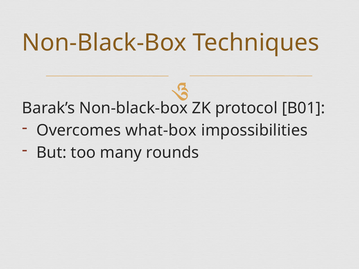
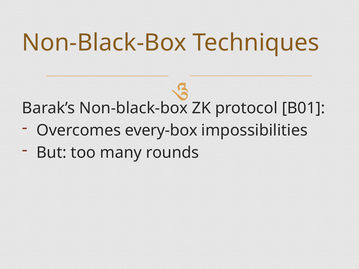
what-box: what-box -> every-box
